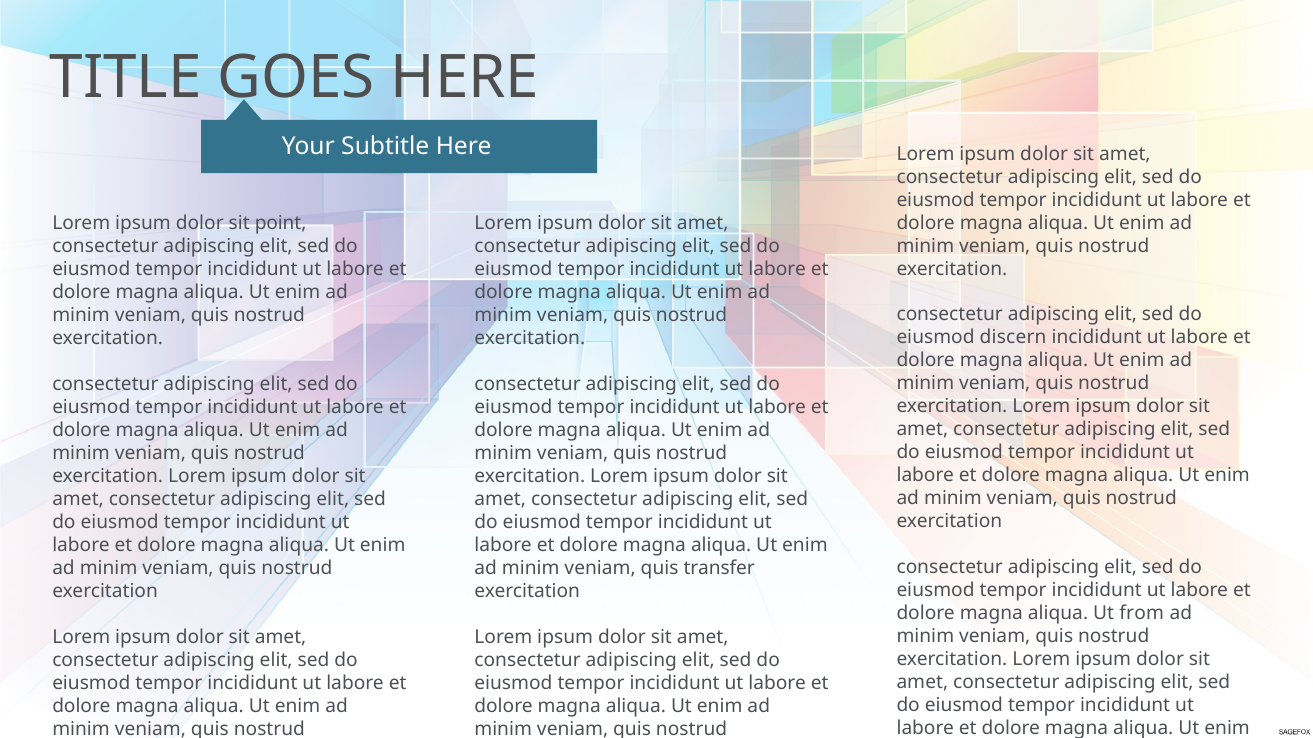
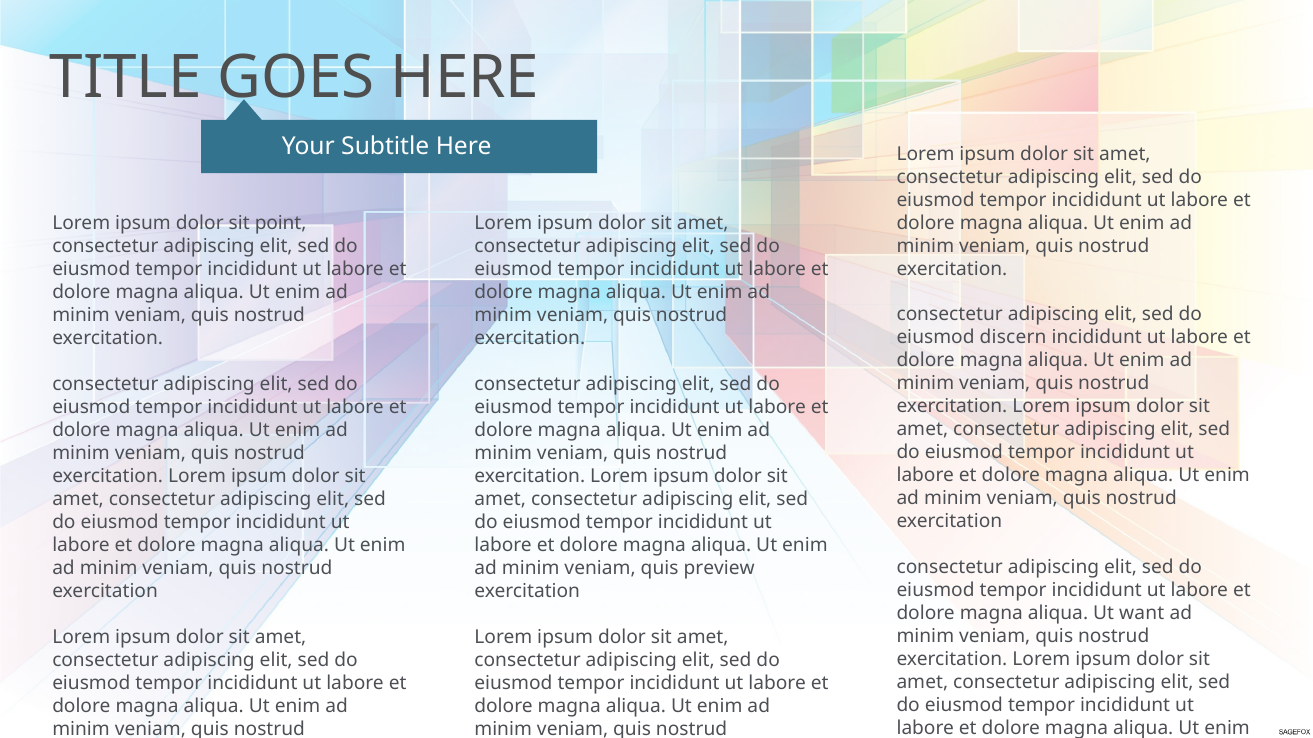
transfer: transfer -> preview
from: from -> want
